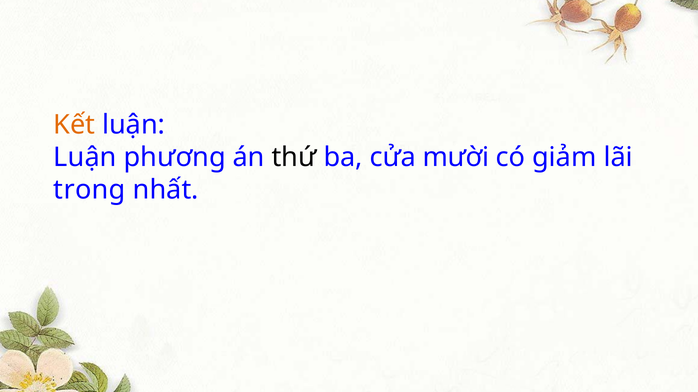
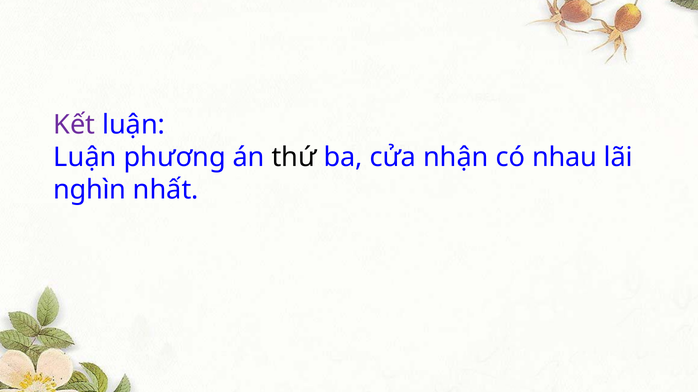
Kết colour: orange -> purple
mười: mười -> nhận
giảm: giảm -> nhau
trong: trong -> nghìn
